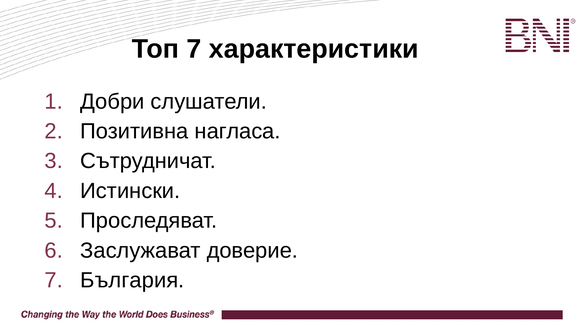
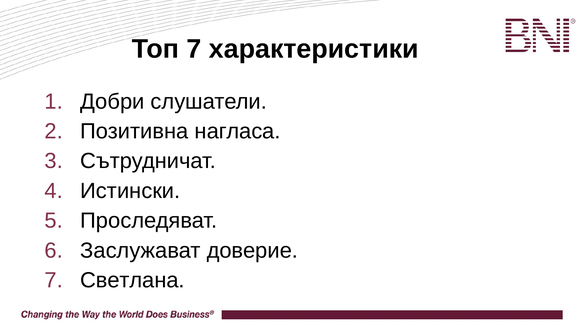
България: България -> Светлана
